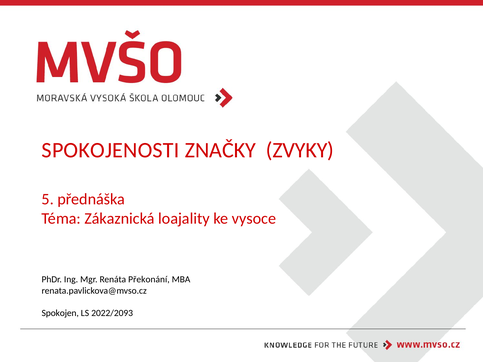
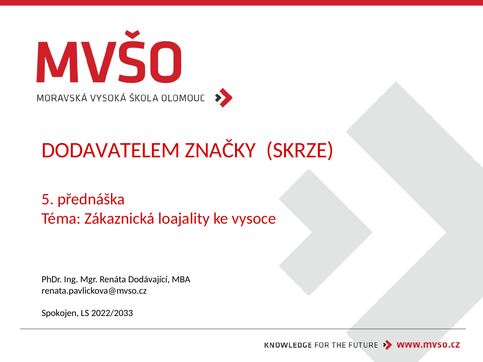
SPOKOJENOSTI: SPOKOJENOSTI -> DODAVATELEM
ZVYKY: ZVYKY -> SKRZE
Překonání: Překonání -> Dodávající
2022/2093: 2022/2093 -> 2022/2033
